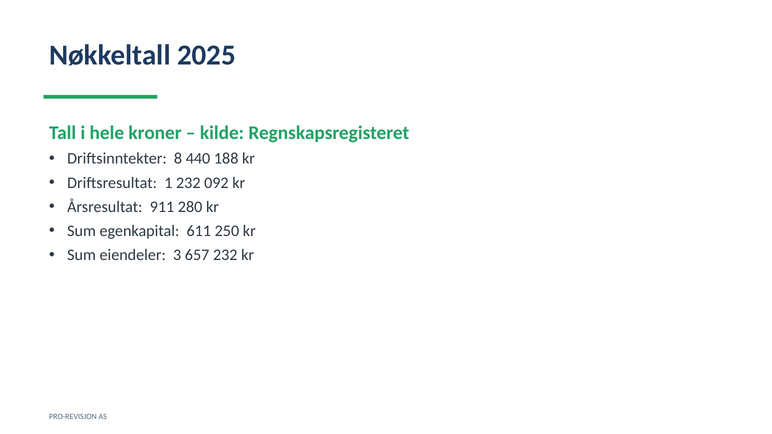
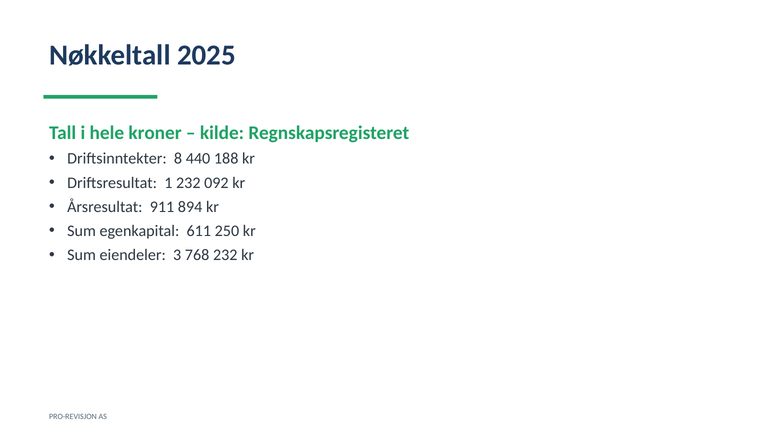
280: 280 -> 894
657: 657 -> 768
